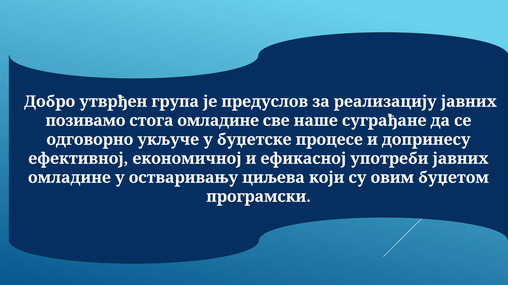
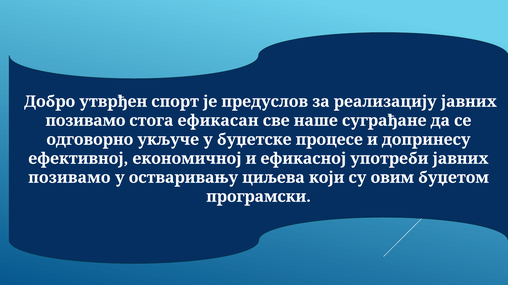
група: група -> спорт
стога омладине: омладине -> ефикасан
омладине at (69, 178): омладине -> позивамо
